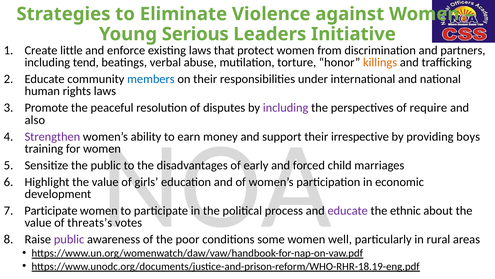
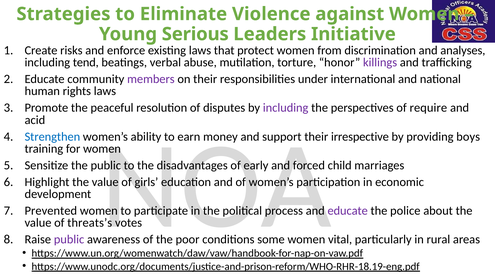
little: little -> risks
partners: partners -> analyses
killings colour: orange -> purple
members colour: blue -> purple
also: also -> acid
Strengthen colour: purple -> blue
Participate at (51, 210): Participate -> Prevented
ethnic: ethnic -> police
well: well -> vital
